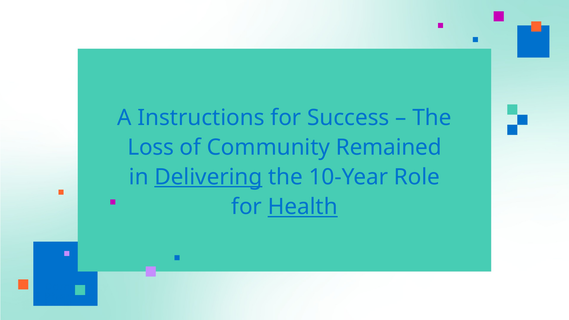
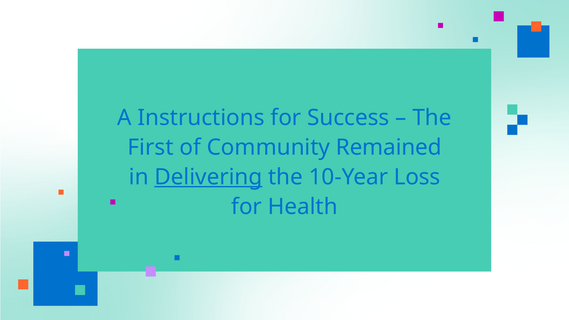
Loss: Loss -> First
Role: Role -> Loss
Health underline: present -> none
